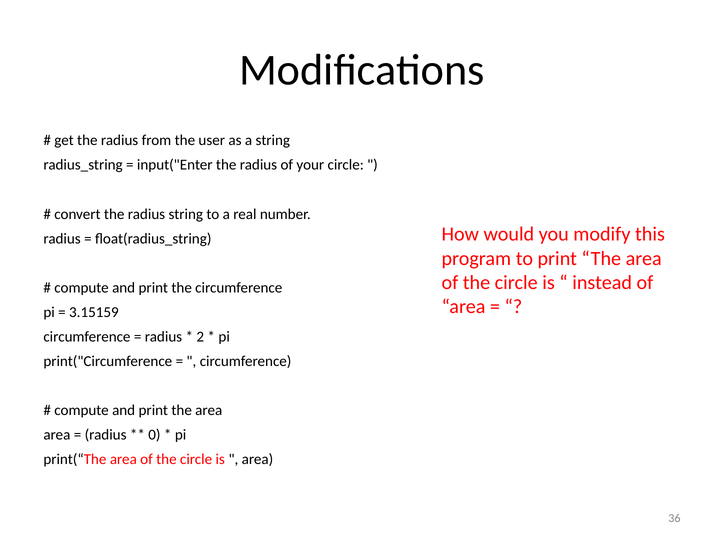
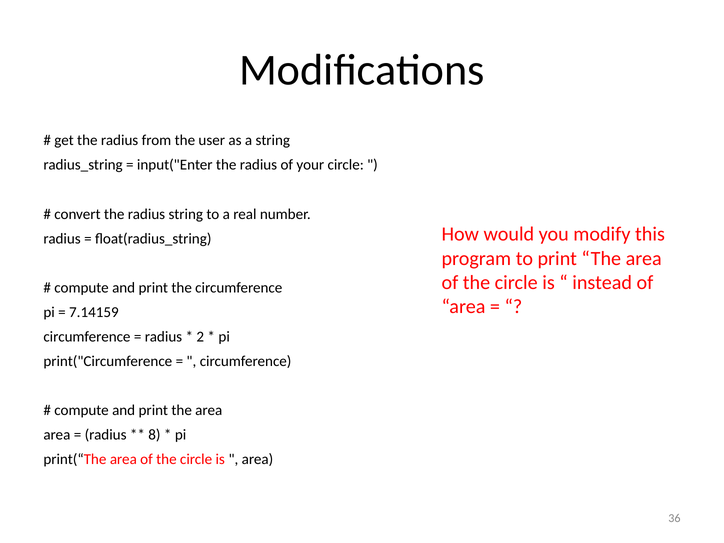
3.15159: 3.15159 -> 7.14159
0: 0 -> 8
